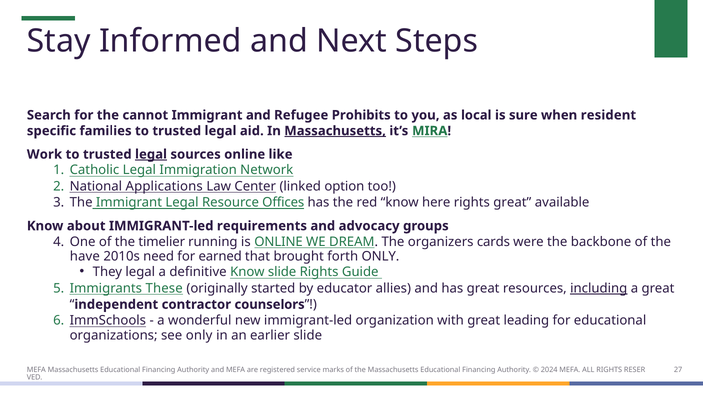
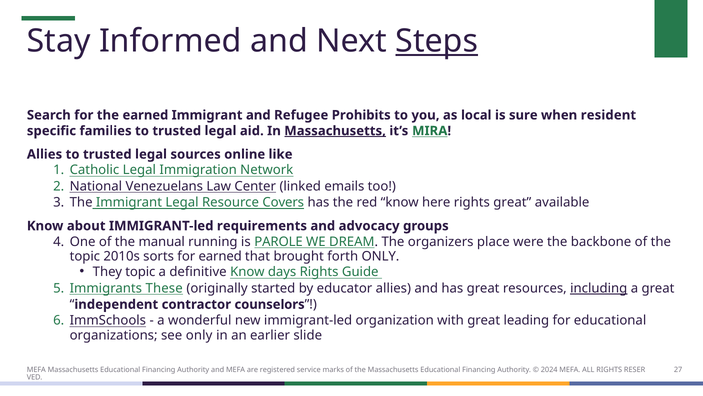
Steps underline: none -> present
the cannot: cannot -> earned
Work at (44, 154): Work -> Allies
legal at (151, 154) underline: present -> none
Applications: Applications -> Venezuelans
option: option -> emails
Offices: Offices -> Covers
timelier: timelier -> manual
is ONLINE: ONLINE -> PAROLE
cards: cards -> place
have at (85, 256): have -> topic
need: need -> sorts
They legal: legal -> topic
Know slide: slide -> days
